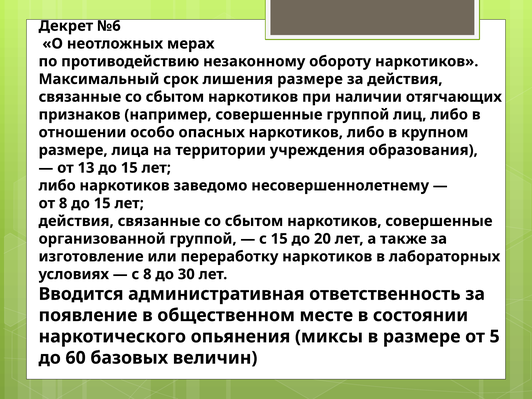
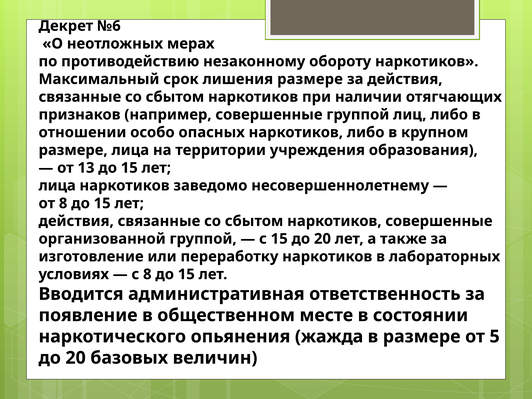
либо at (57, 186): либо -> лица
с 8 до 30: 30 -> 15
миксы: миксы -> жажда
60 at (76, 358): 60 -> 20
